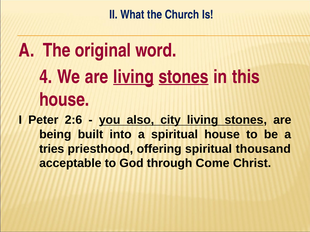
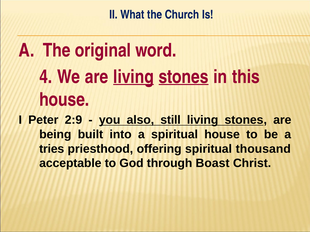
2:6: 2:6 -> 2:9
city: city -> still
Come: Come -> Boast
